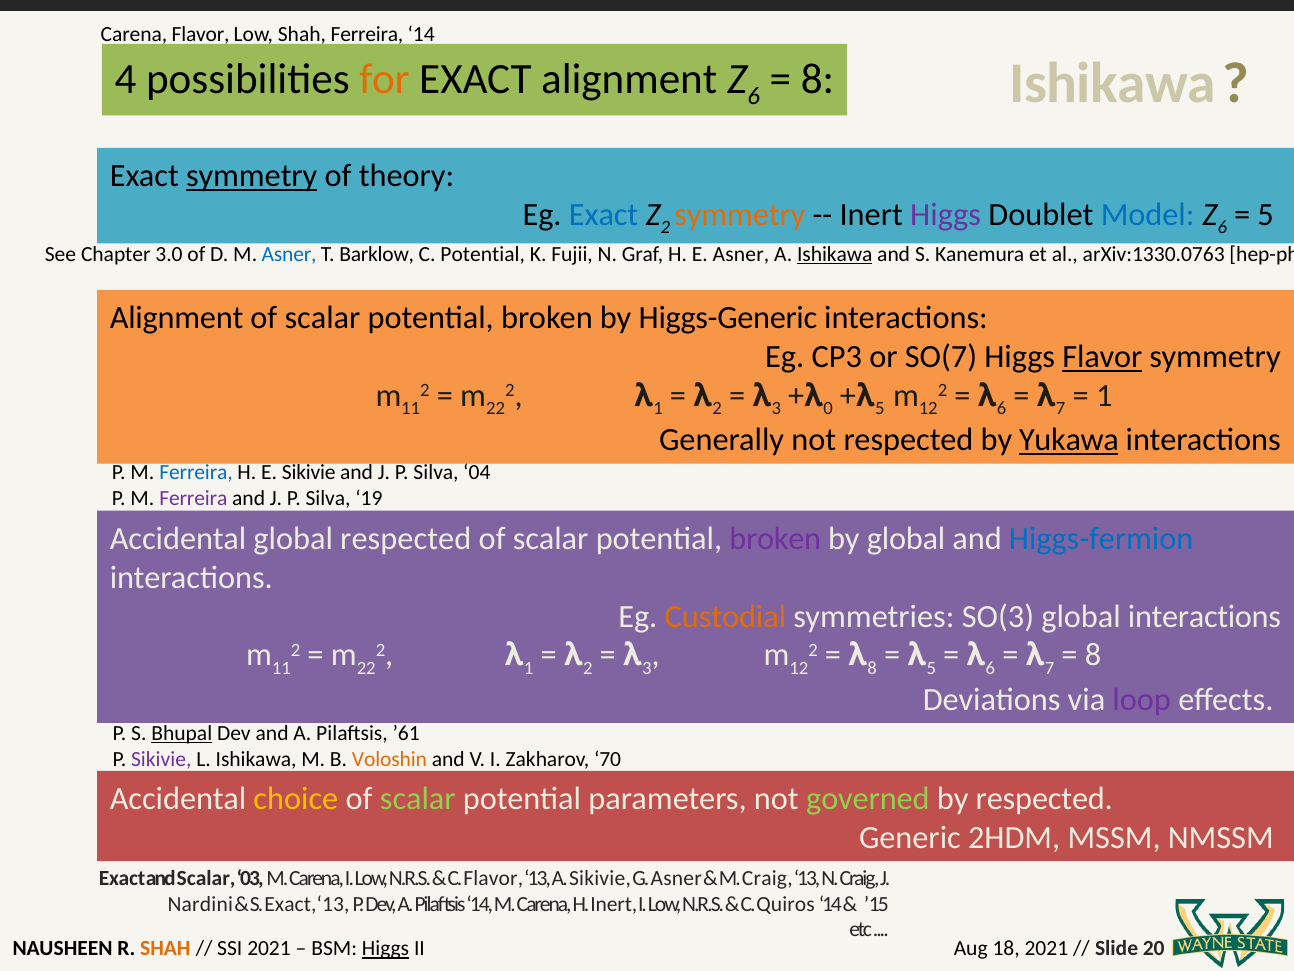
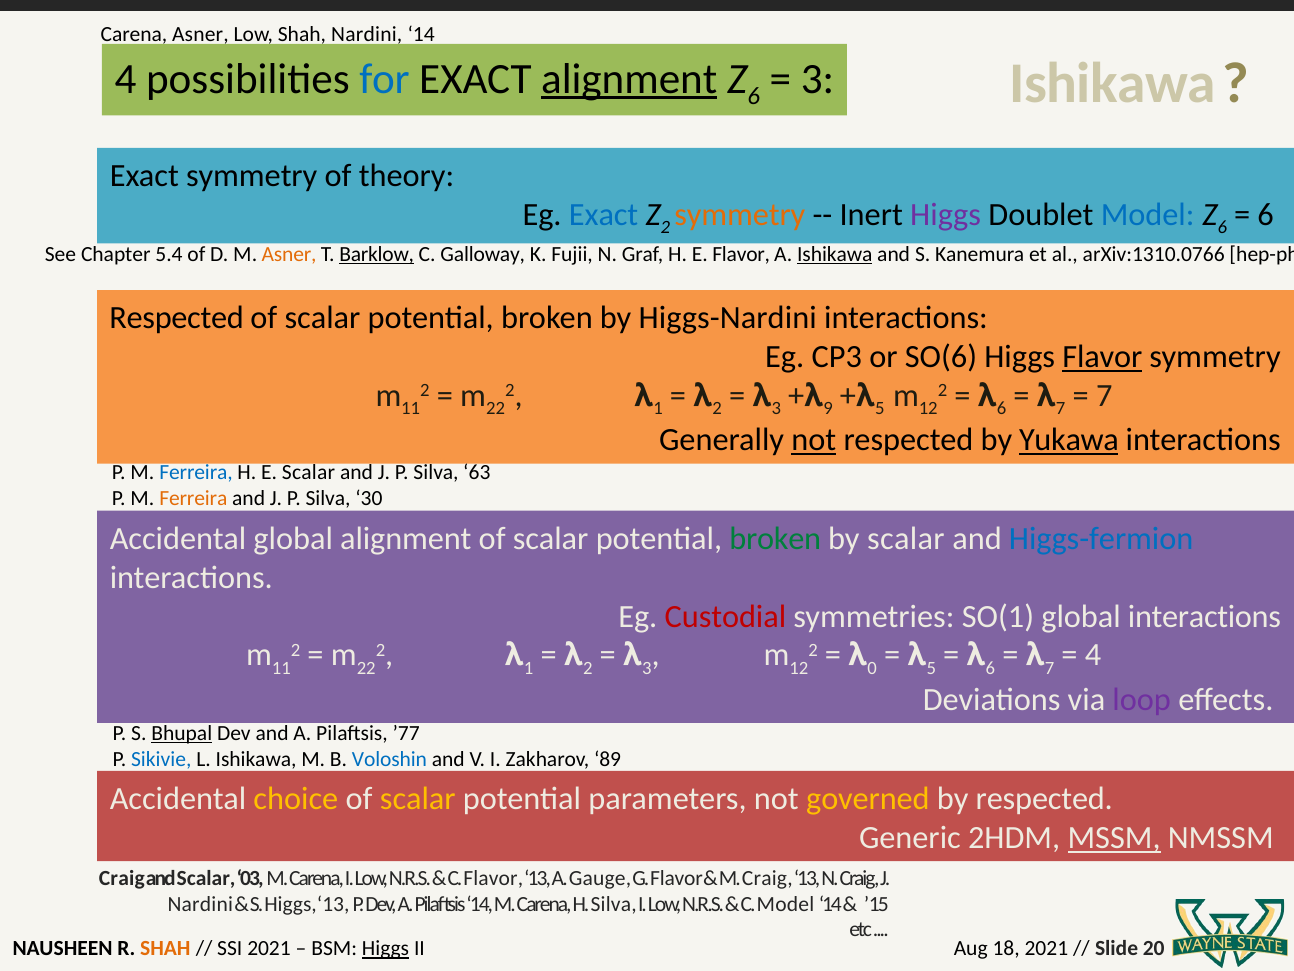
Carena Flavor: Flavor -> Asner
Shah Ferreira: Ferreira -> Nardini
for colour: orange -> blue
alignment at (629, 79) underline: none -> present
8 at (817, 79): 8 -> 3
symmetry at (252, 176) underline: present -> none
5 at (1266, 215): 5 -> 6
3.0: 3.0 -> 5.4
Asner at (289, 254) colour: blue -> orange
Barklow underline: none -> present
C Potential: Potential -> Galloway
E Asner: Asner -> Flavor
arXiv:1330.0763: arXiv:1330.0763 -> arXiv:1310.0766
Alignment at (177, 318): Alignment -> Respected
Higgs-Generic: Higgs-Generic -> Higgs-Nardini
SO(7: SO(7 -> SO(6
0: 0 -> 9
1 at (1104, 396): 1 -> 7
not at (814, 440) underline: none -> present
E Sikivie: Sikivie -> Scalar
04: 04 -> 63
Ferreira at (193, 498) colour: purple -> orange
19: 19 -> 30
global respected: respected -> alignment
broken at (775, 539) colour: purple -> green
by global: global -> scalar
Custodial colour: orange -> red
SO(3: SO(3 -> SO(1
8 at (872, 668): 8 -> 0
8 at (1093, 655): 8 -> 4
’61: ’61 -> ’77
Sikivie at (161, 759) colour: purple -> blue
Voloshin colour: orange -> blue
70: 70 -> 89
scalar at (418, 798) colour: light green -> yellow
governed colour: light green -> yellow
MSSM underline: none -> present
Exact at (122, 878): Exact -> Craig
A Sikivie: Sikivie -> Gauge
G Asner: Asner -> Flavor
Exact,‘13: Exact,‘13 -> Higgs,‘13
H Inert: Inert -> Silva
C Quiros: Quiros -> Model
